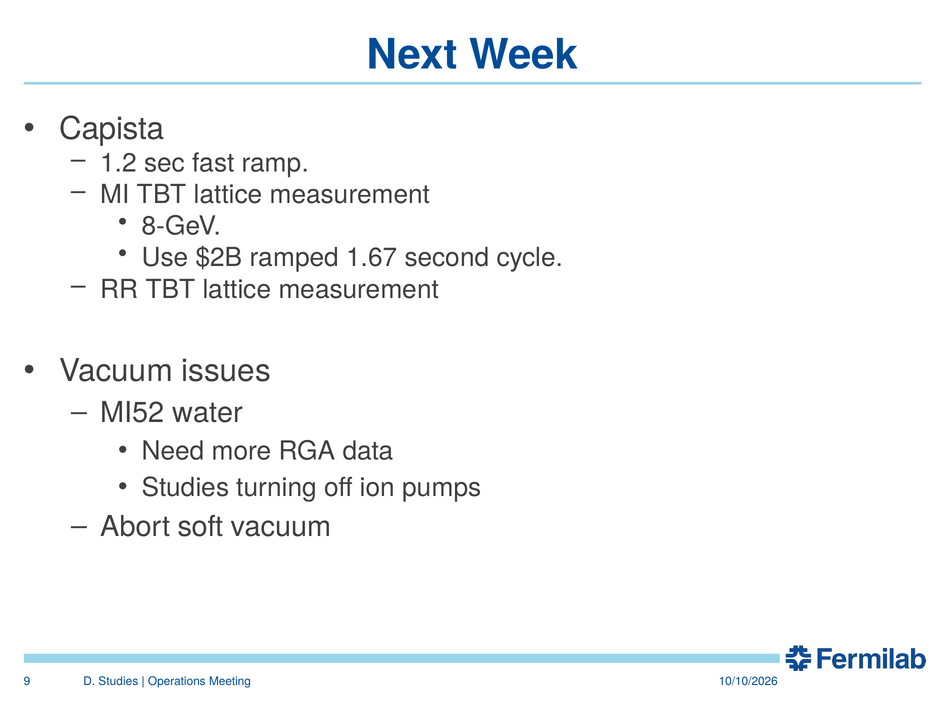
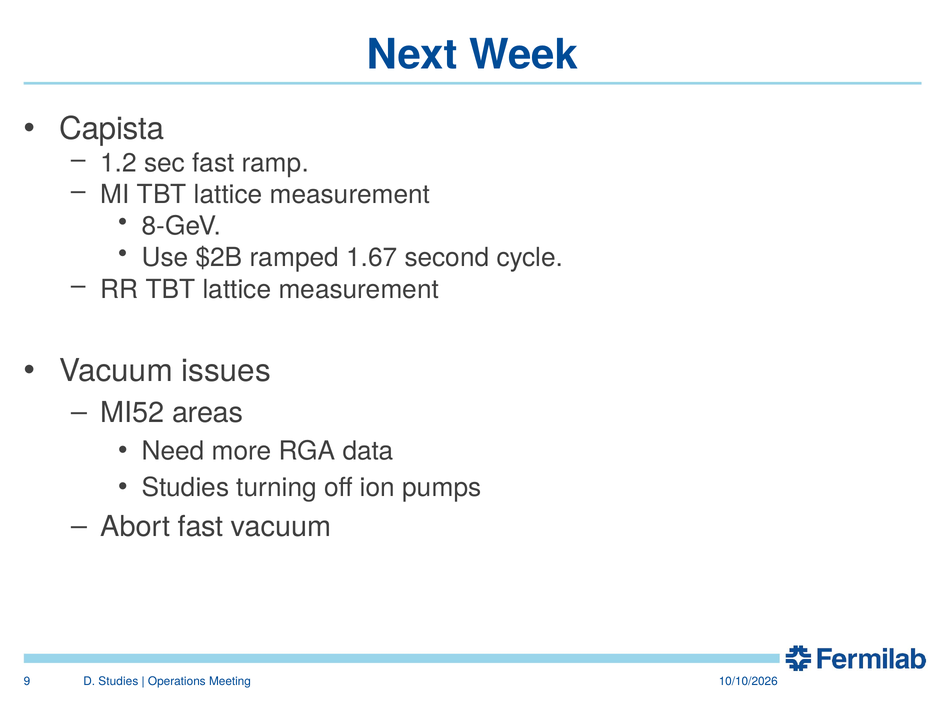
water: water -> areas
Abort soft: soft -> fast
